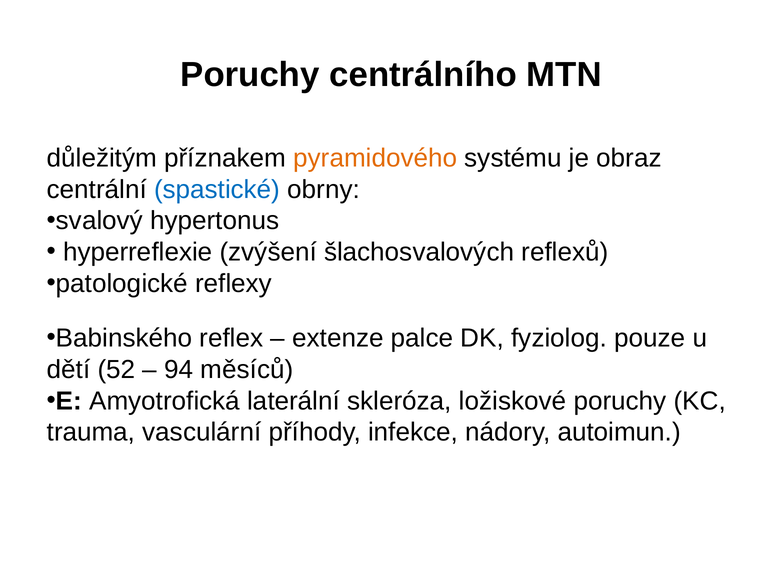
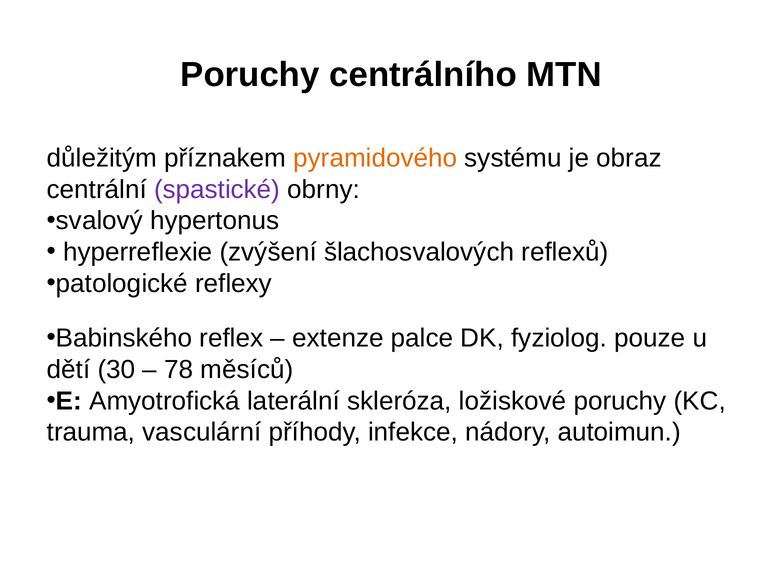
spastické colour: blue -> purple
52: 52 -> 30
94: 94 -> 78
